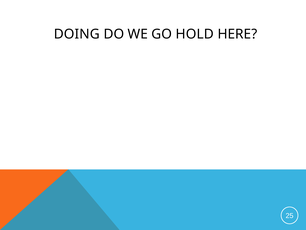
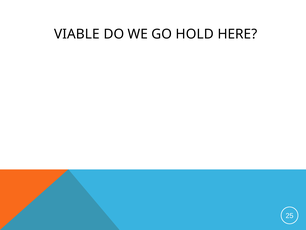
DOING: DOING -> VIABLE
